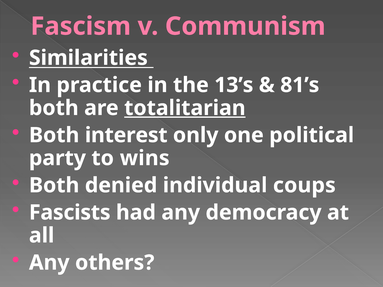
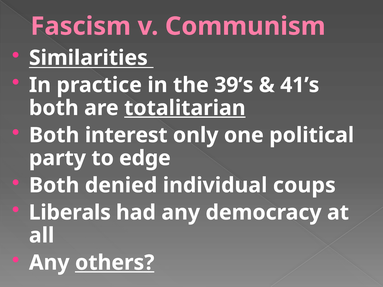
13’s: 13’s -> 39’s
81’s: 81’s -> 41’s
wins: wins -> edge
Fascists: Fascists -> Liberals
others underline: none -> present
